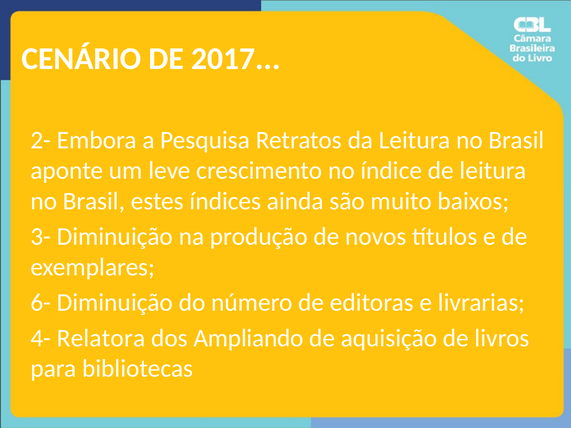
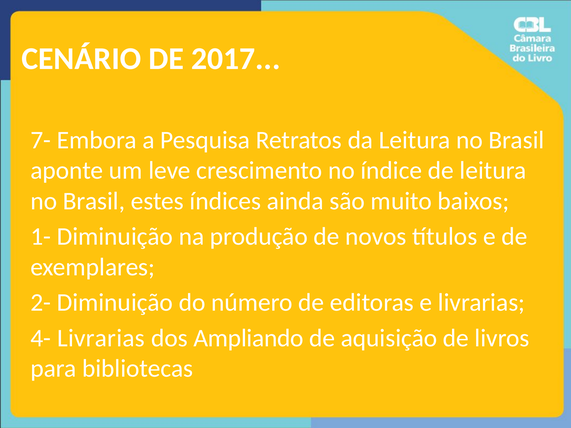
2-: 2- -> 7-
3-: 3- -> 1-
6-: 6- -> 2-
4- Relatora: Relatora -> Livrarias
